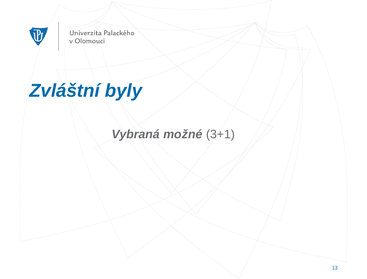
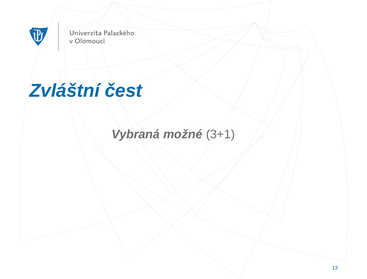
byly: byly -> čest
